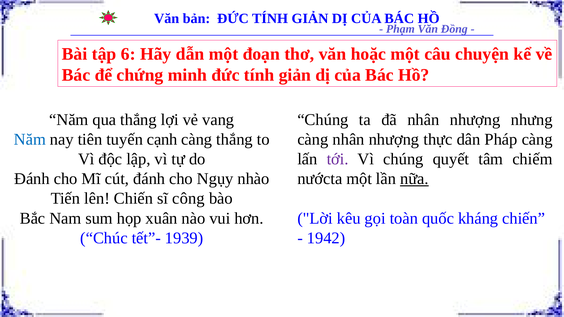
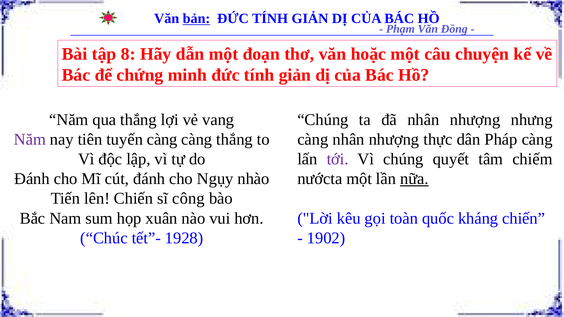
bản underline: none -> present
6: 6 -> 8
Năm at (30, 139) colour: blue -> purple
tuyến cạnh: cạnh -> càng
1939: 1939 -> 1928
1942: 1942 -> 1902
